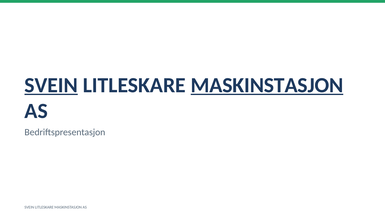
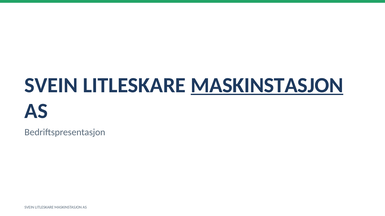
SVEIN at (51, 85) underline: present -> none
